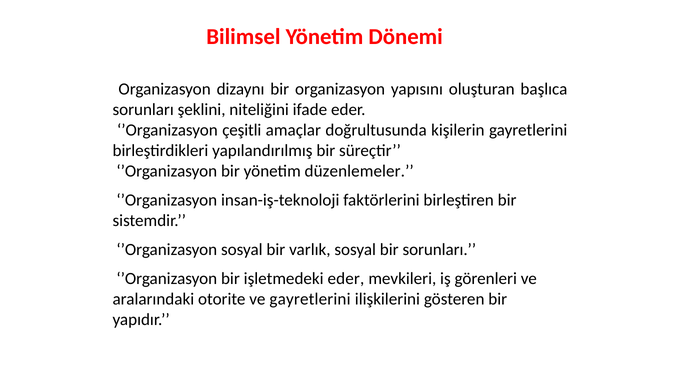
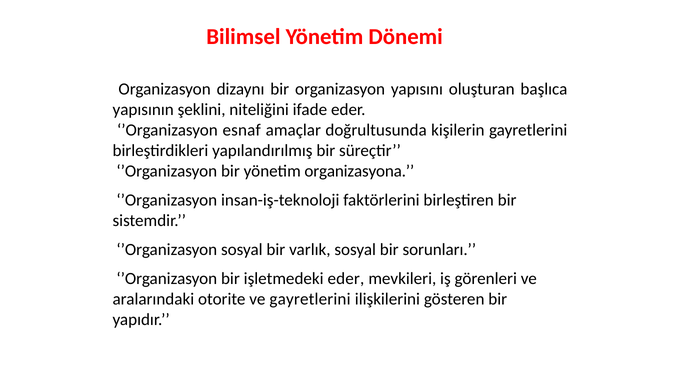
sorunları at (143, 110): sorunları -> yapısının
çeşitli: çeşitli -> esnaf
düzenlemeler: düzenlemeler -> organizasyona
